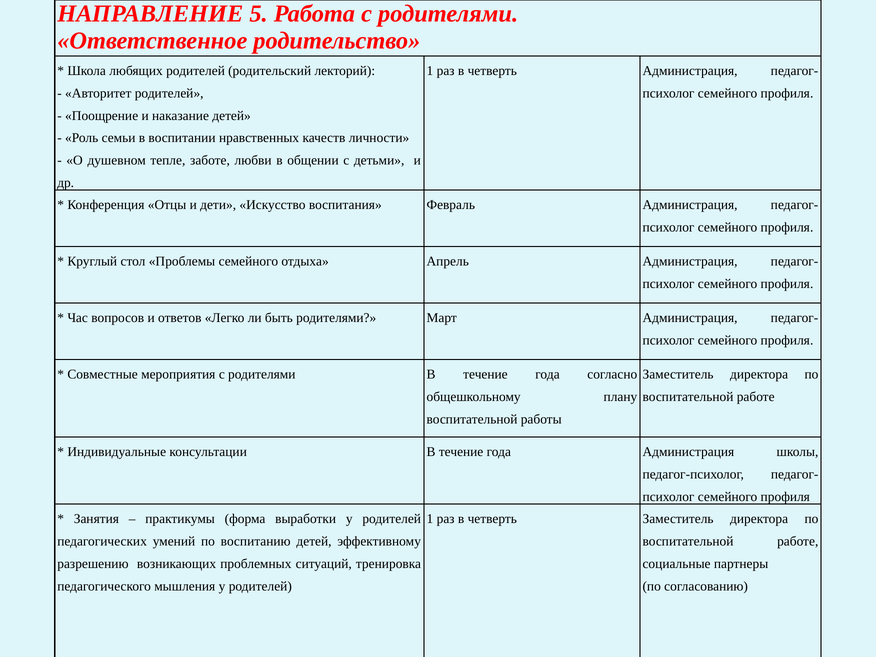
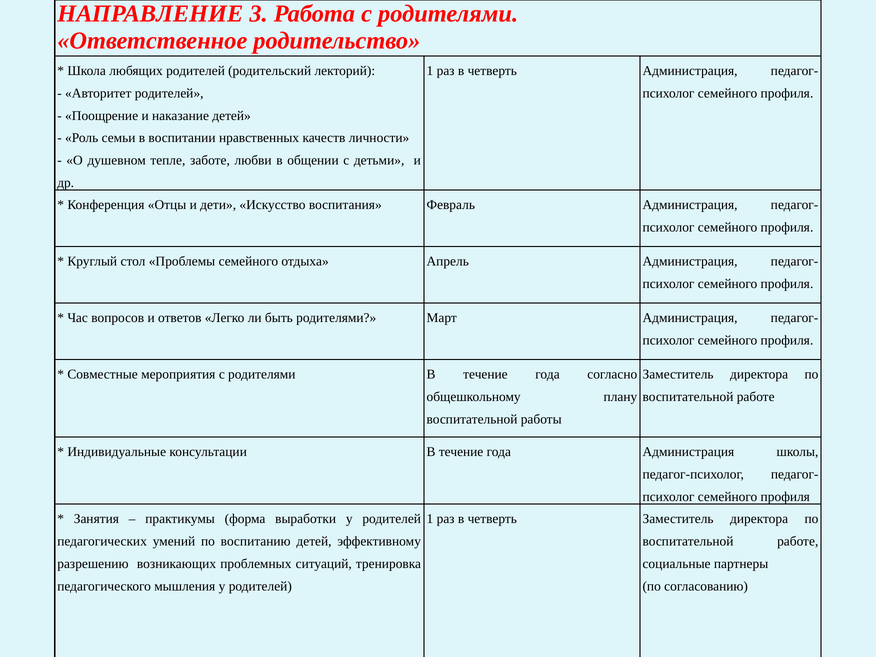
5: 5 -> 3
